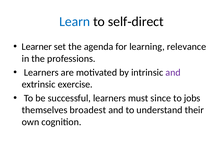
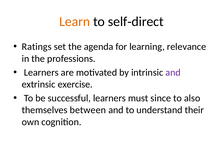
Learn colour: blue -> orange
Learner: Learner -> Ratings
jobs: jobs -> also
broadest: broadest -> between
